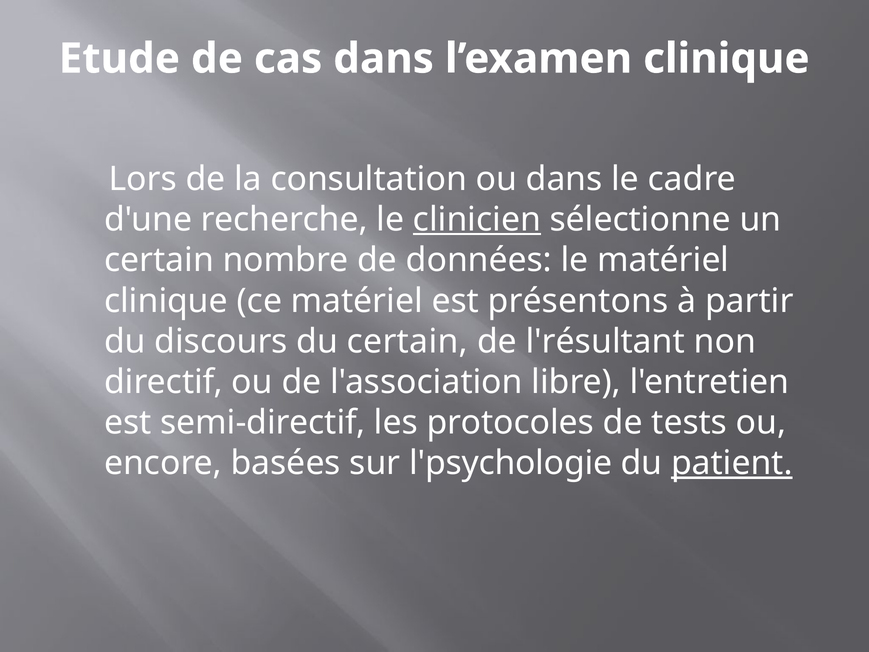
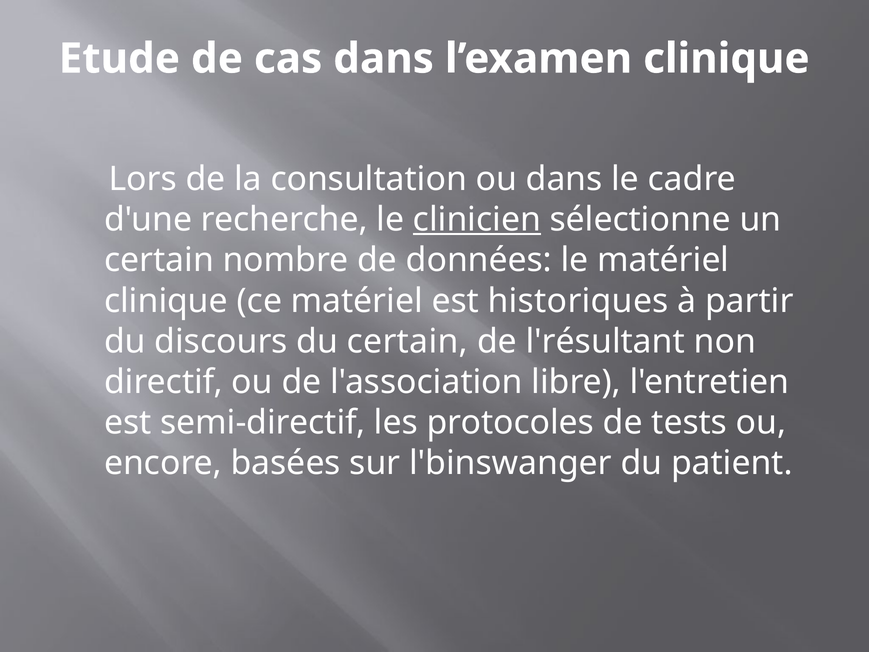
présentons: présentons -> historiques
l'psychologie: l'psychologie -> l'binswanger
patient underline: present -> none
